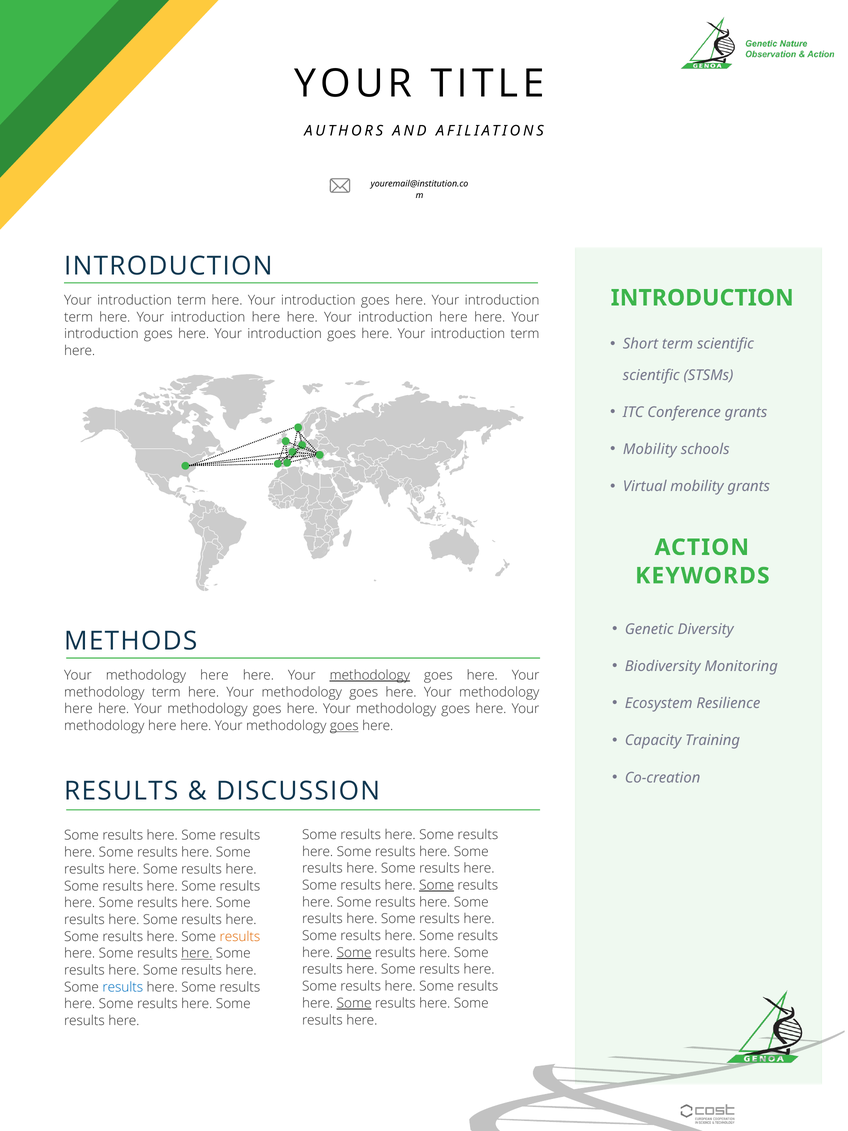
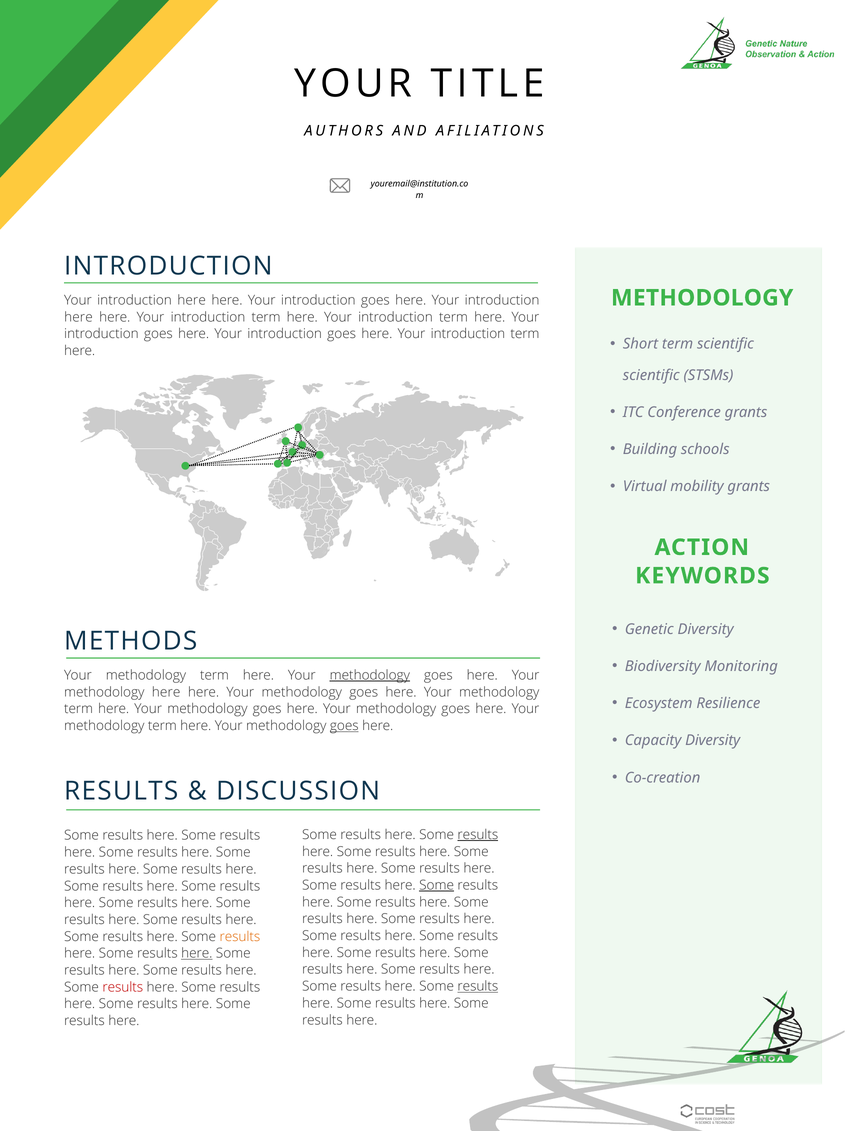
INTRODUCTION at (702, 298): INTRODUCTION -> METHODOLOGY
term at (192, 300): term -> here
term at (79, 317): term -> here
here at (266, 317): here -> term
here at (453, 317): here -> term
Mobility at (650, 449): Mobility -> Building
here at (214, 675): here -> term
methodology term: term -> here
here at (78, 709): here -> term
here at (162, 726): here -> term
Capacity Training: Training -> Diversity
results at (478, 834) underline: none -> present
Some at (354, 952) underline: present -> none
results at (478, 986) underline: none -> present
results at (123, 987) colour: blue -> red
Some at (354, 1003) underline: present -> none
